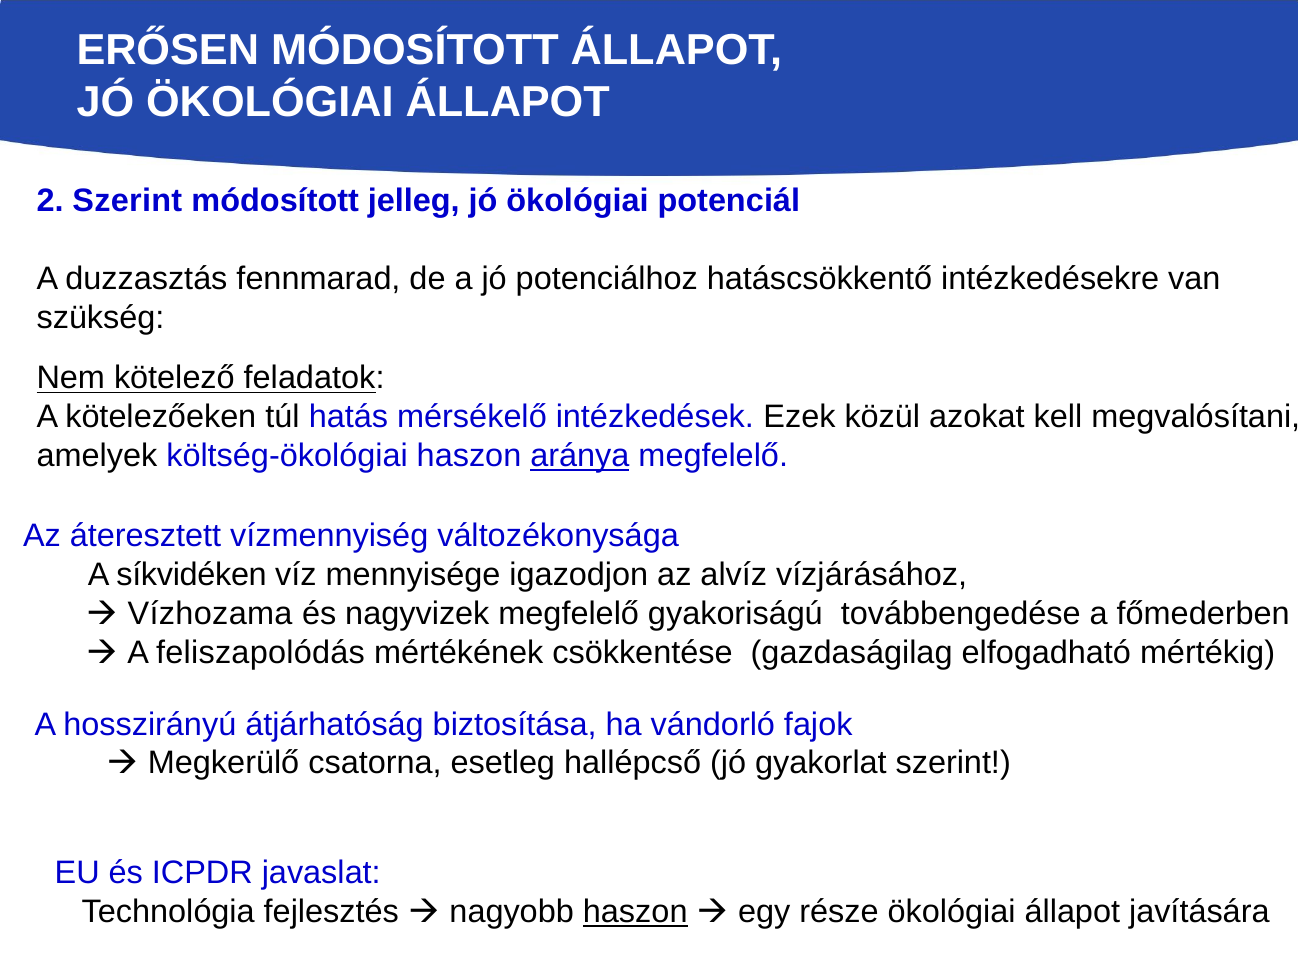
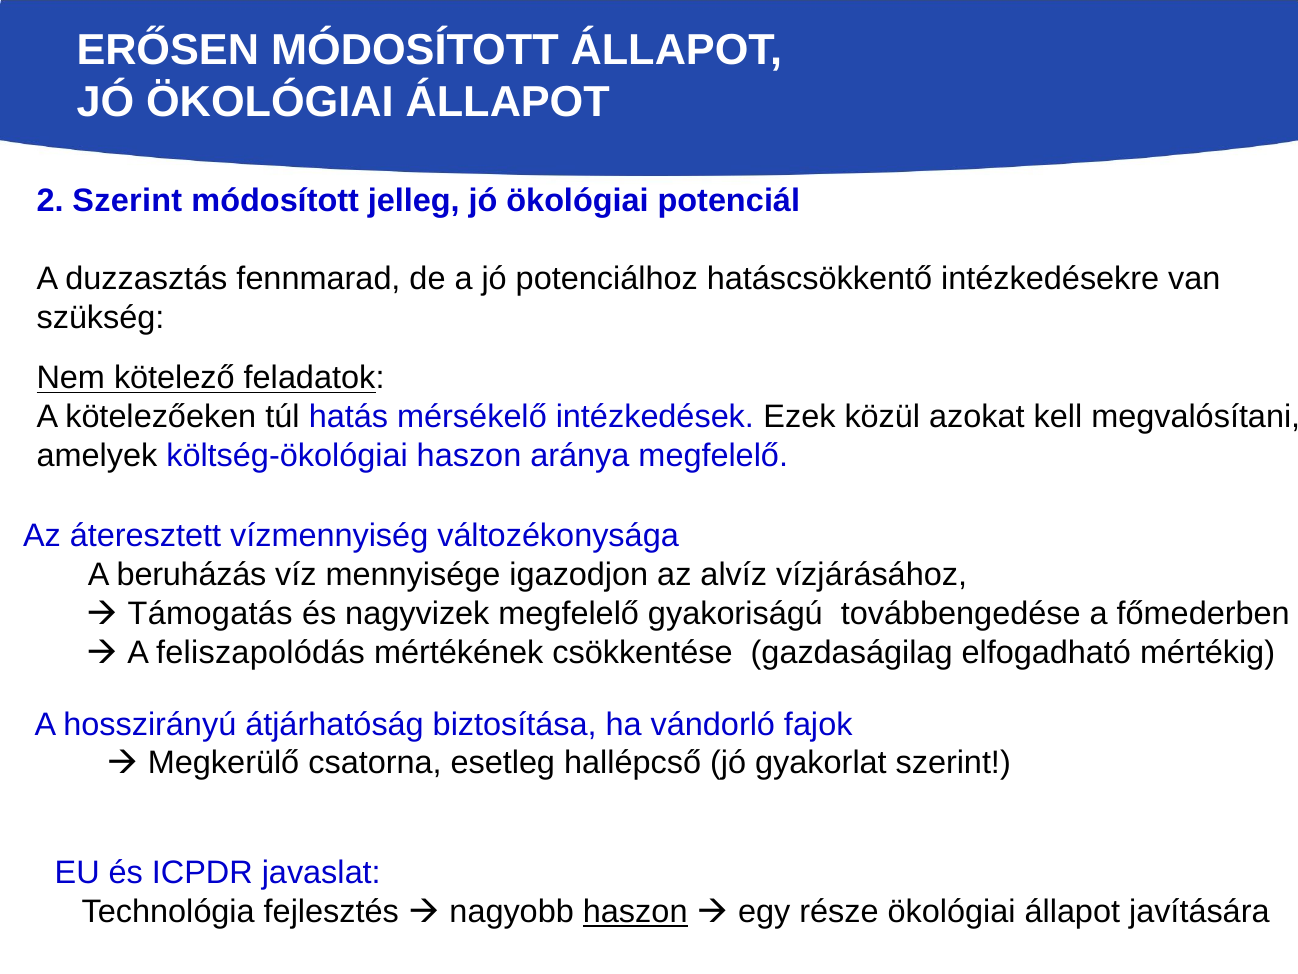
aránya underline: present -> none
síkvidéken: síkvidéken -> beruházás
Vízhozama: Vízhozama -> Támogatás
